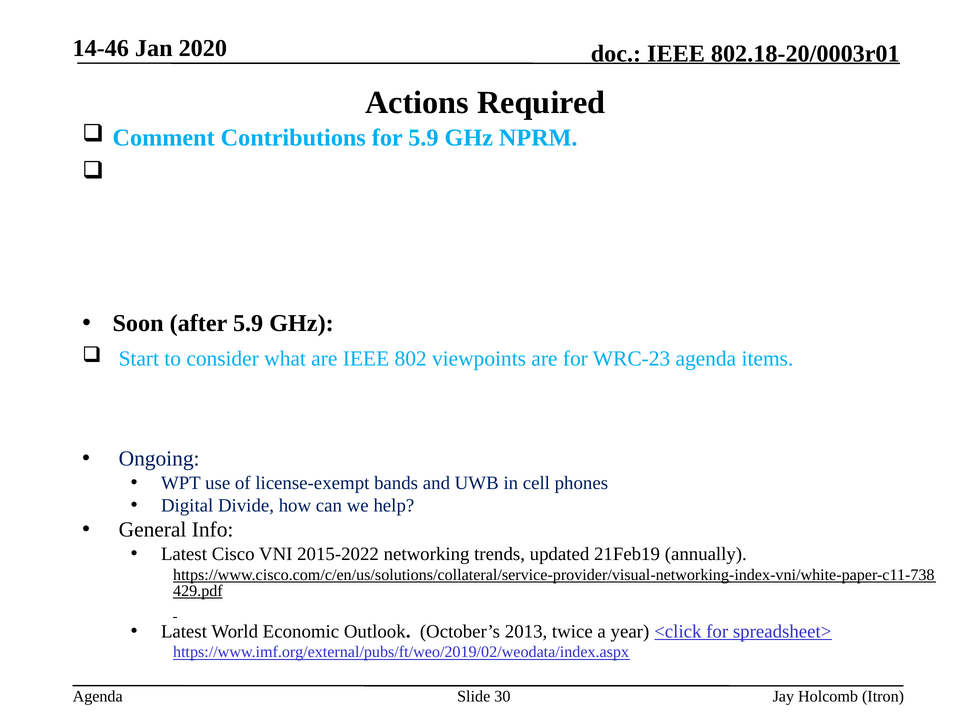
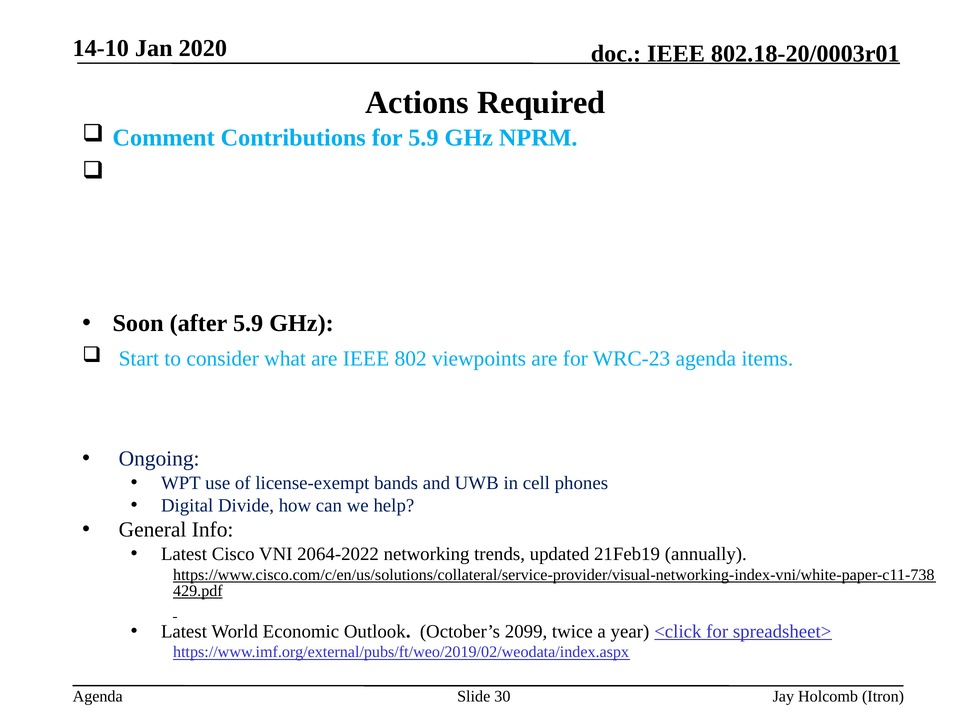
14-46: 14-46 -> 14-10
2015-2022: 2015-2022 -> 2064-2022
2013: 2013 -> 2099
